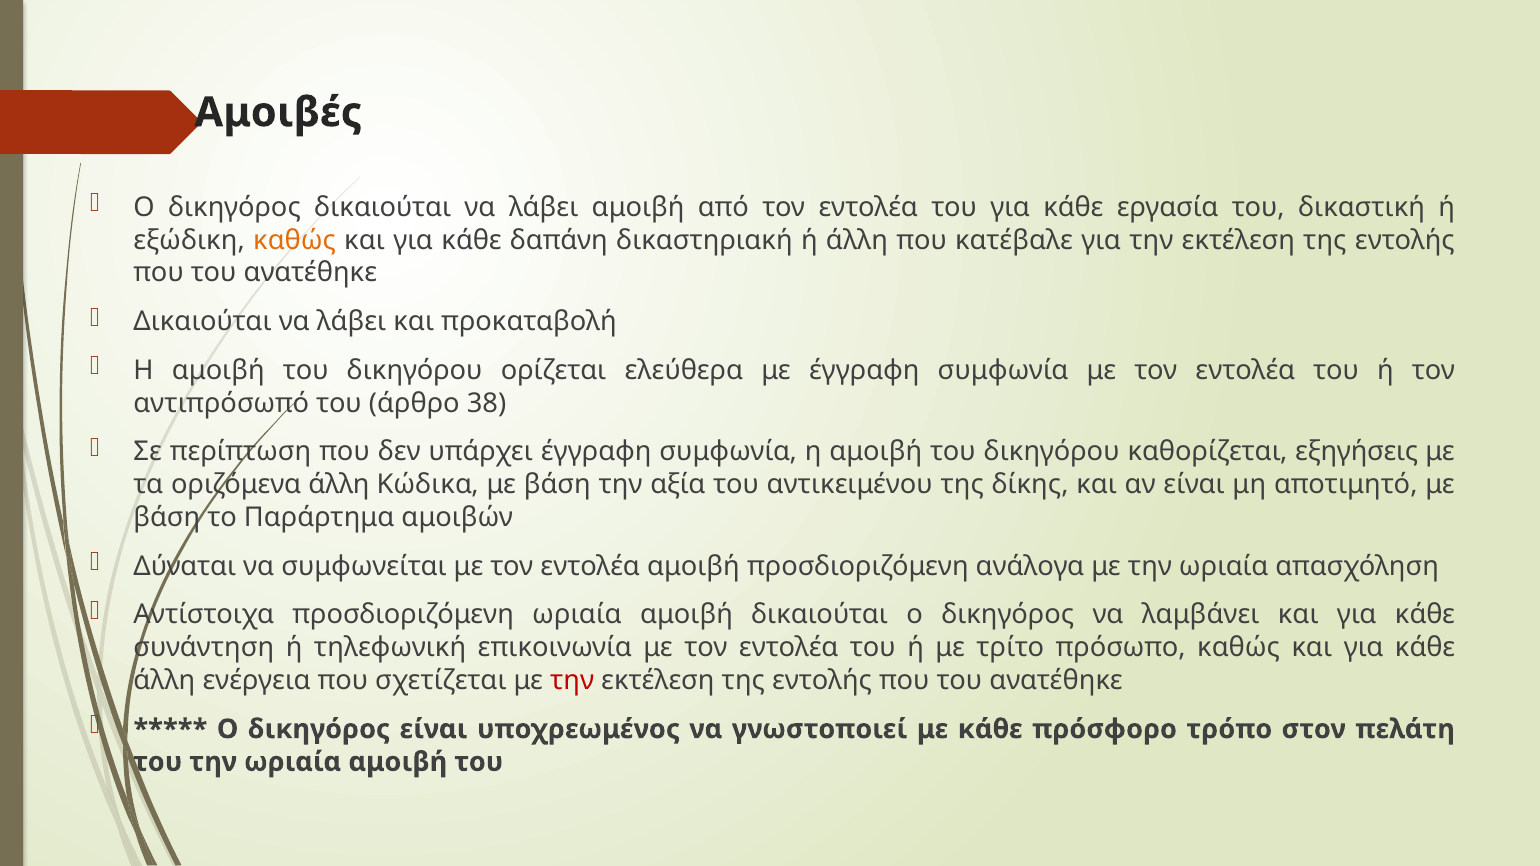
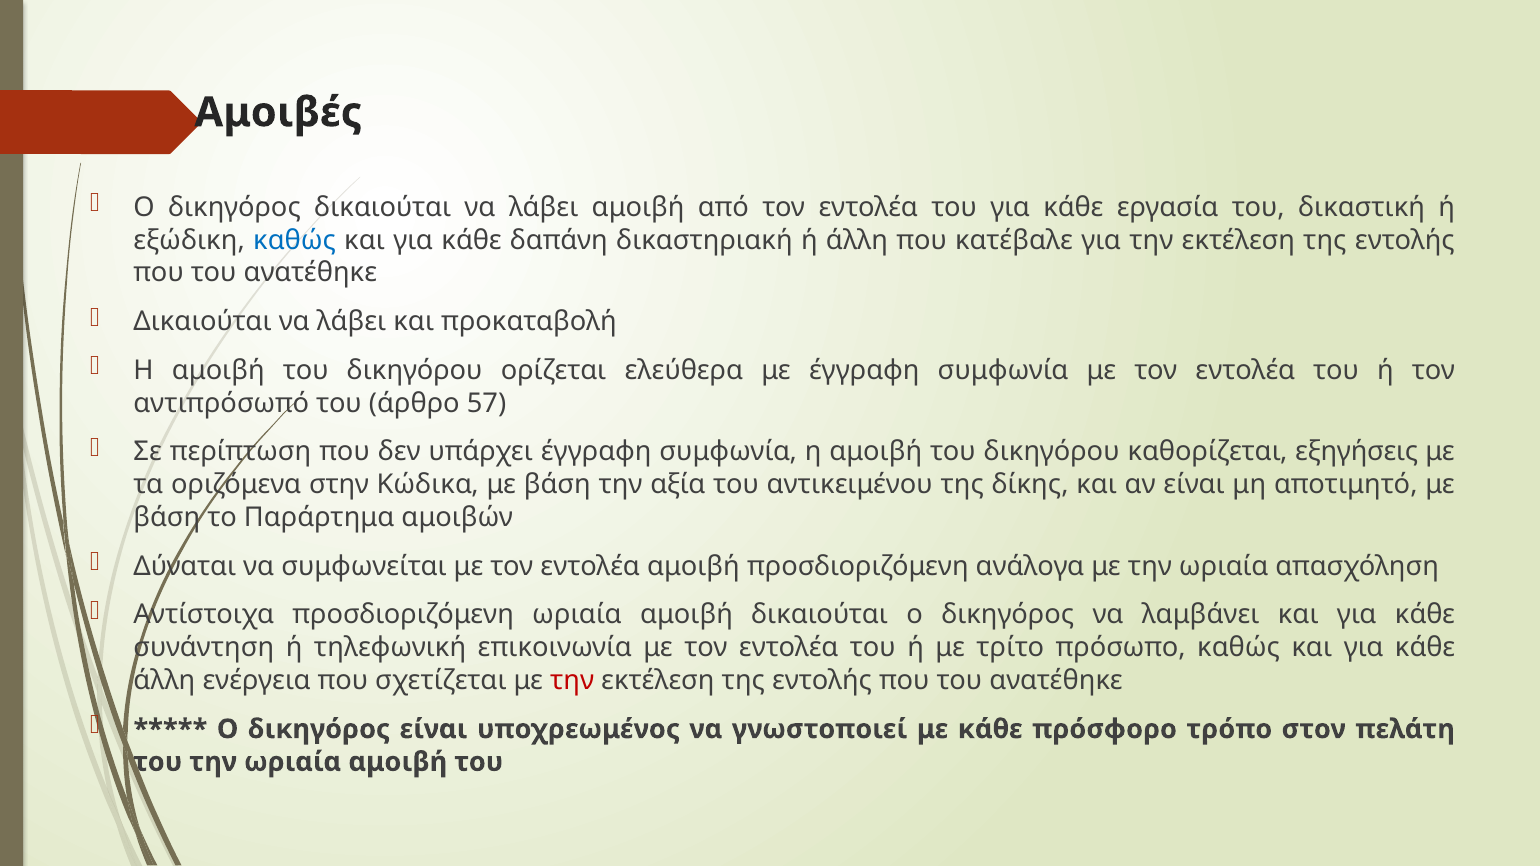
καθώς at (295, 240) colour: orange -> blue
38: 38 -> 57
οριζόμενα άλλη: άλλη -> στην
